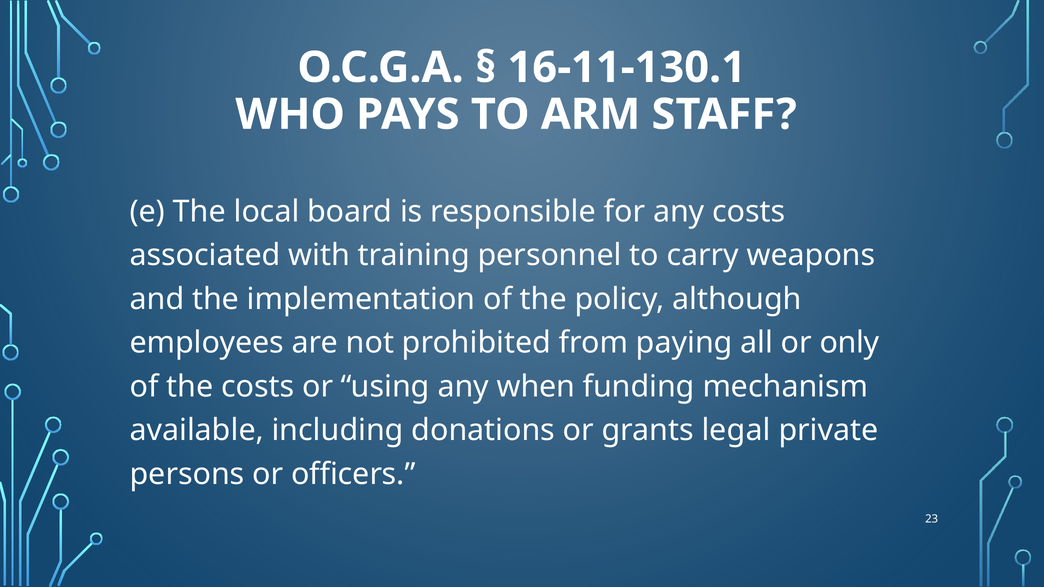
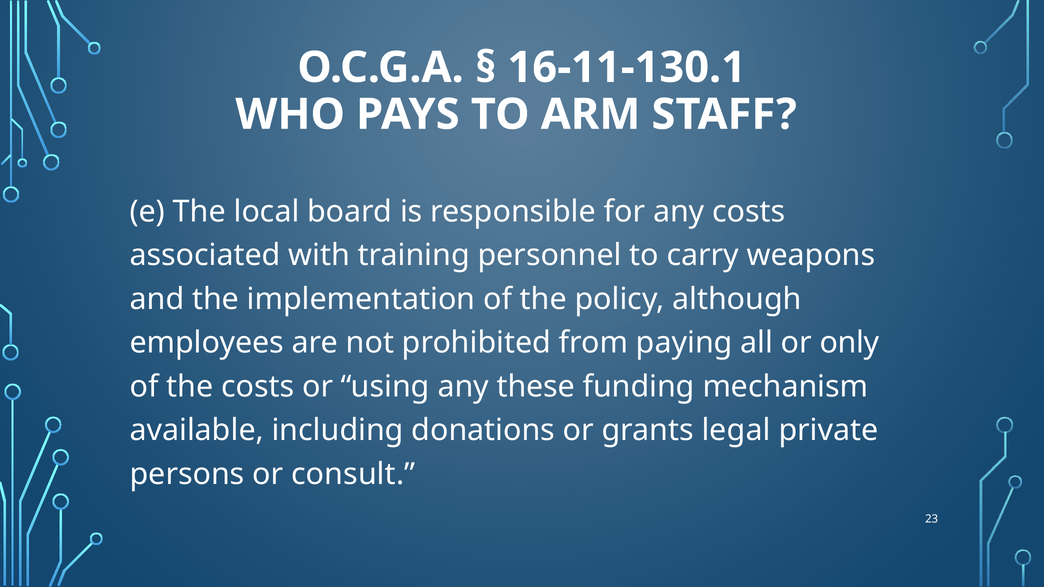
when: when -> these
officers: officers -> consult
